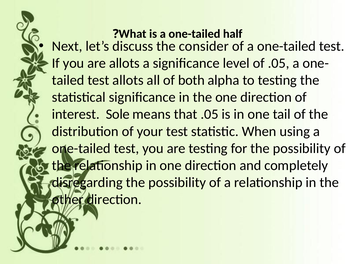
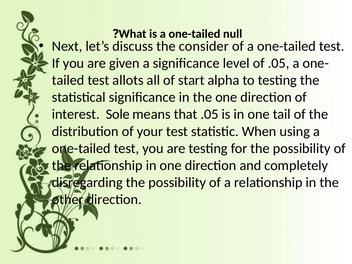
half: half -> null
are allots: allots -> given
both: both -> start
